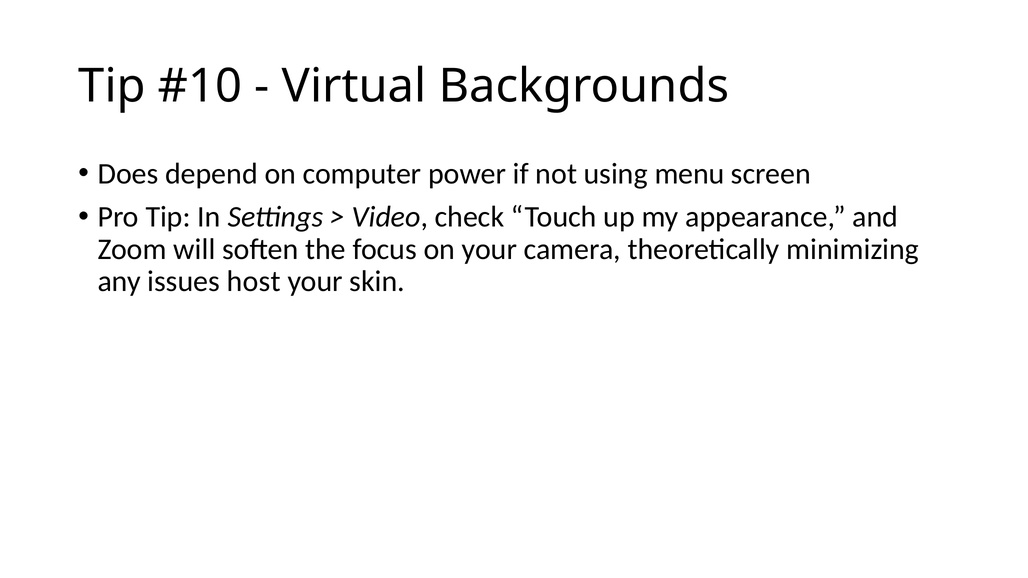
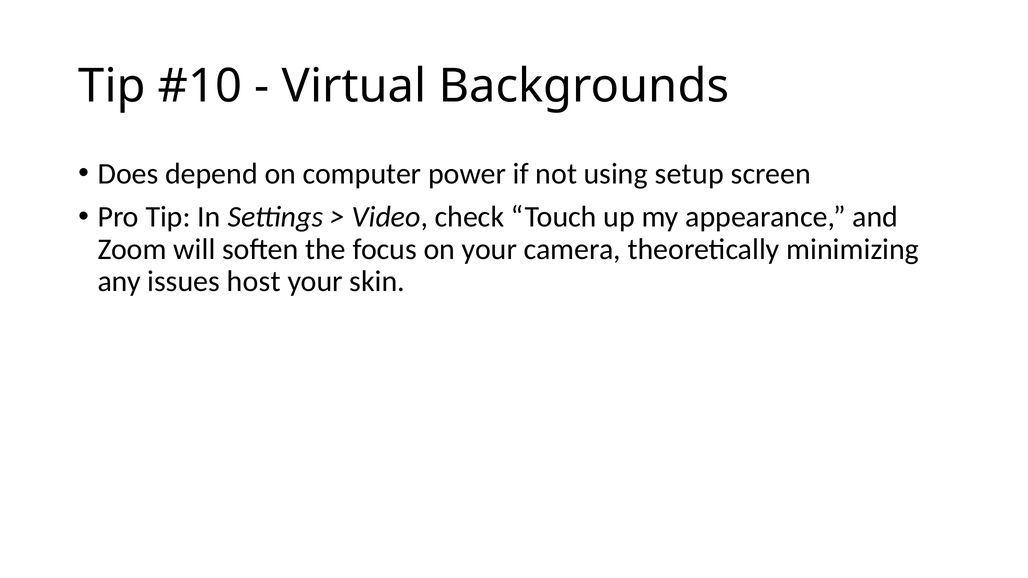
menu: menu -> setup
